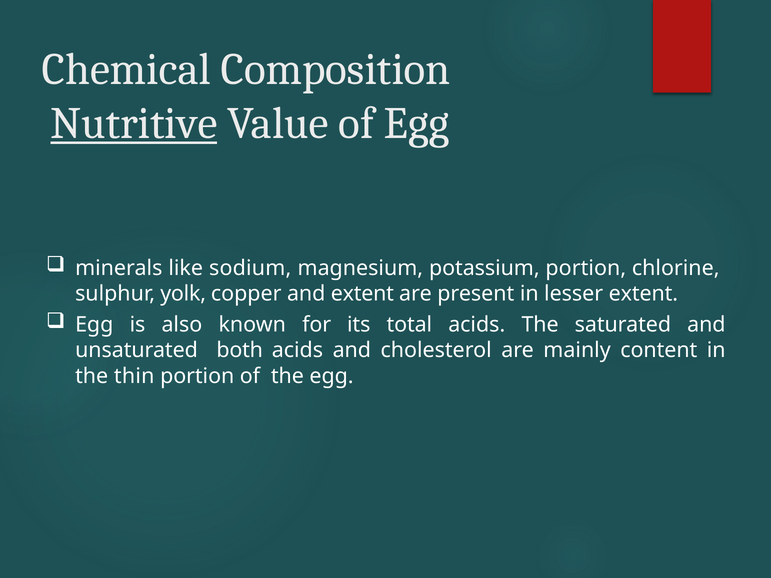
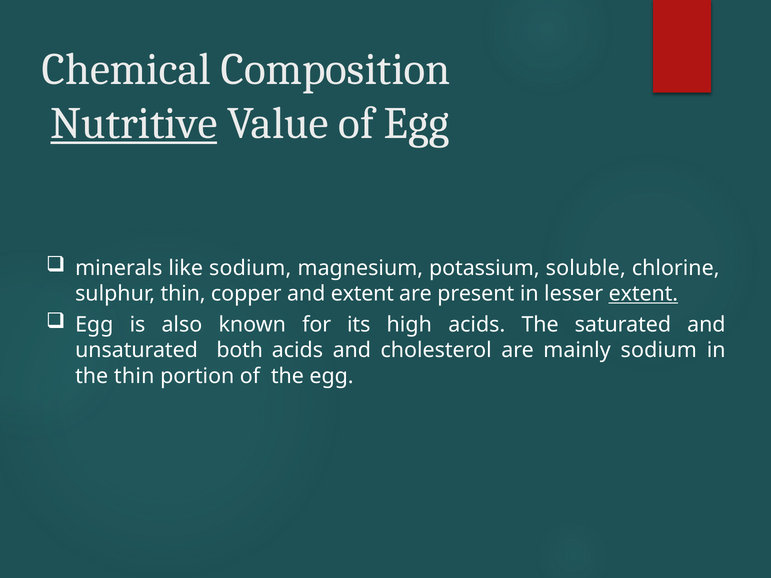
potassium portion: portion -> soluble
sulphur yolk: yolk -> thin
extent at (643, 294) underline: none -> present
total: total -> high
mainly content: content -> sodium
